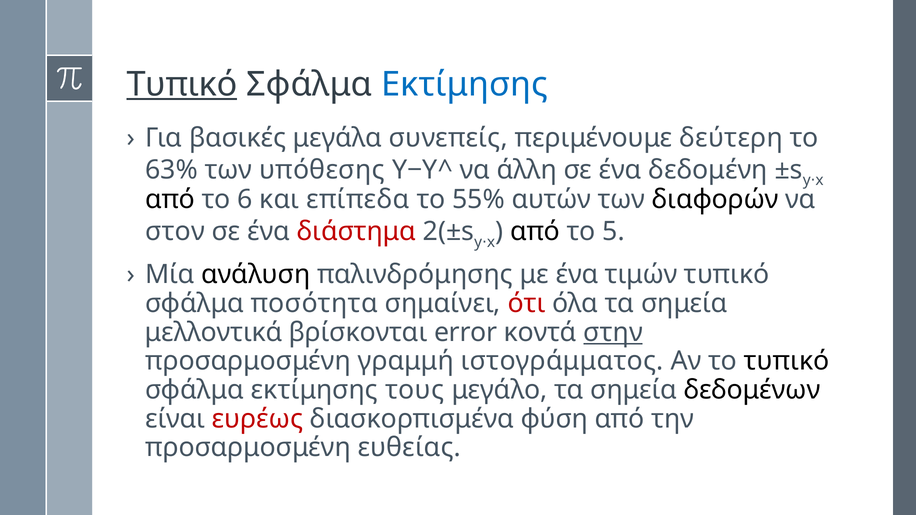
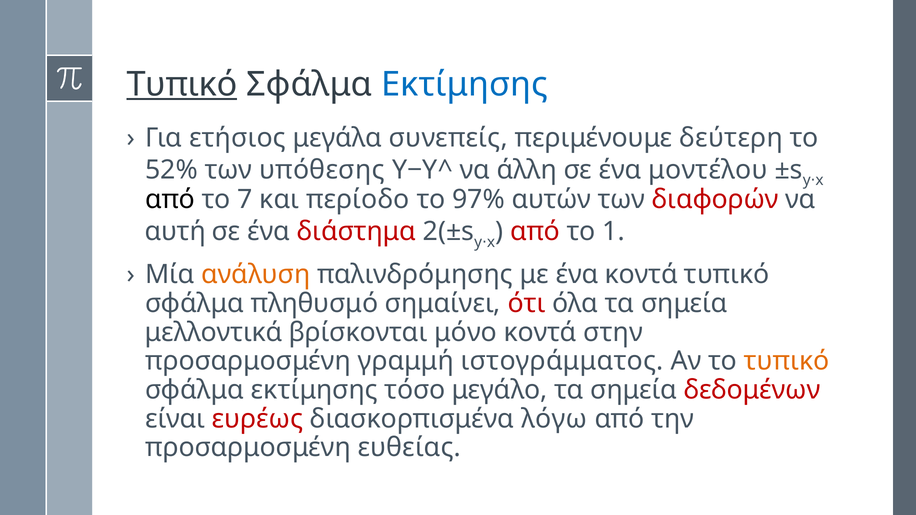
βασικές: βασικές -> ετήσιος
63%: 63% -> 52%
δεδομένη: δεδομένη -> μοντέλου
6: 6 -> 7
επίπεδα: επίπεδα -> περίοδο
55%: 55% -> 97%
διαφορών colour: black -> red
στον: στον -> αυτή
από at (535, 232) colour: black -> red
5: 5 -> 1
ανάλυση colour: black -> orange
ένα τιμών: τιμών -> κοντά
ποσότητα: ποσότητα -> πληθυσμό
error: error -> μόνο
στην underline: present -> none
τυπικό at (787, 361) colour: black -> orange
τους: τους -> τόσο
δεδομένων colour: black -> red
φύση: φύση -> λόγω
